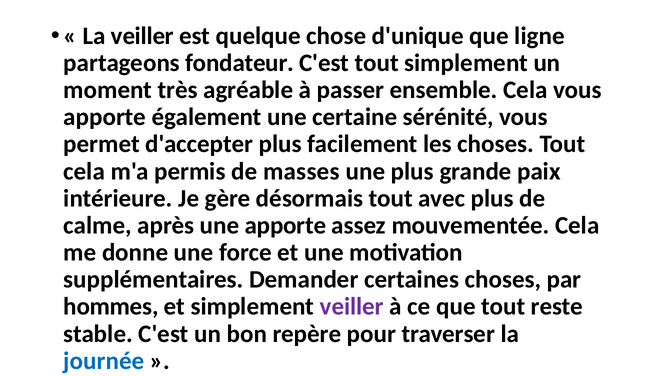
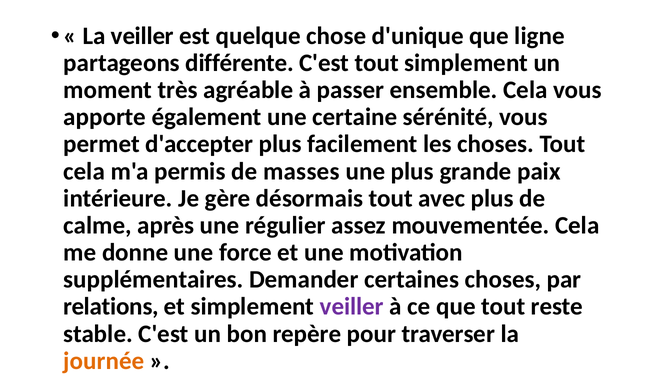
fondateur: fondateur -> différente
une apporte: apporte -> régulier
hommes: hommes -> relations
journée colour: blue -> orange
